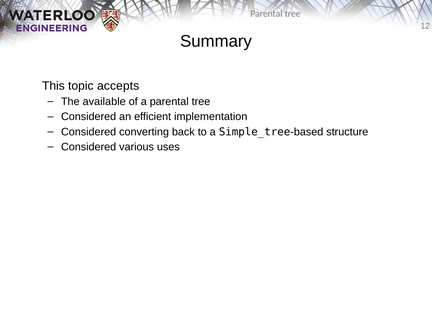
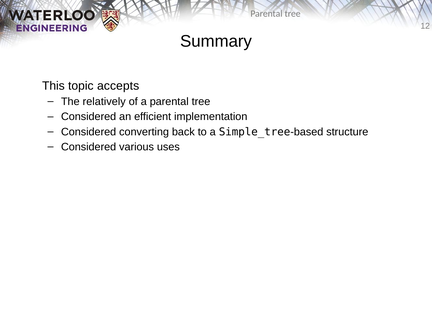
available: available -> relatively
